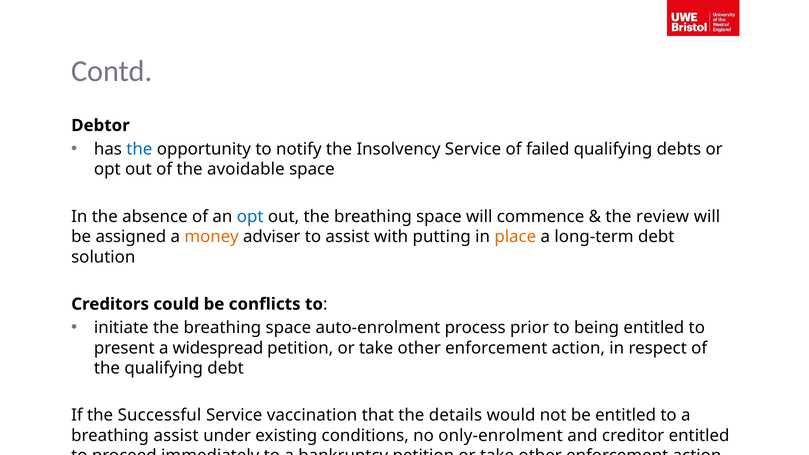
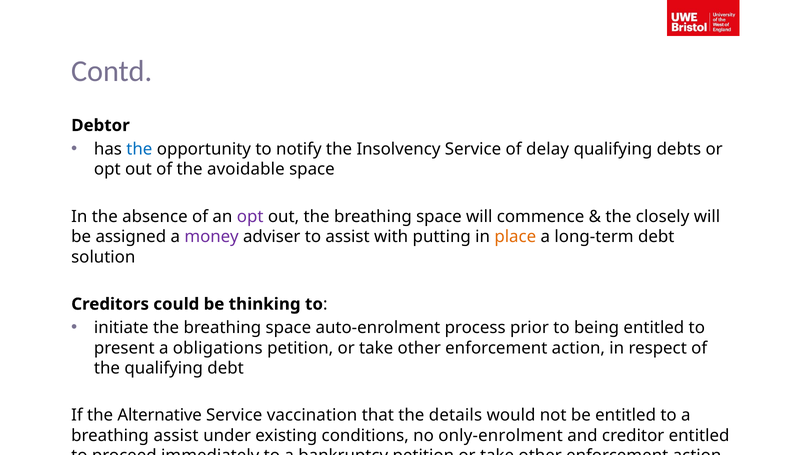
failed: failed -> delay
opt at (250, 217) colour: blue -> purple
review: review -> closely
money colour: orange -> purple
conflicts: conflicts -> thinking
widespread: widespread -> obligations
Successful: Successful -> Alternative
